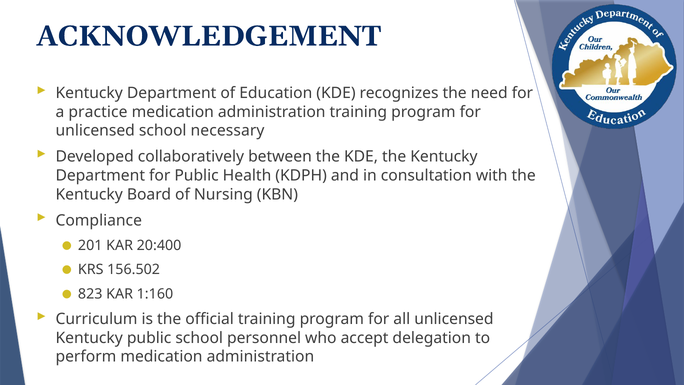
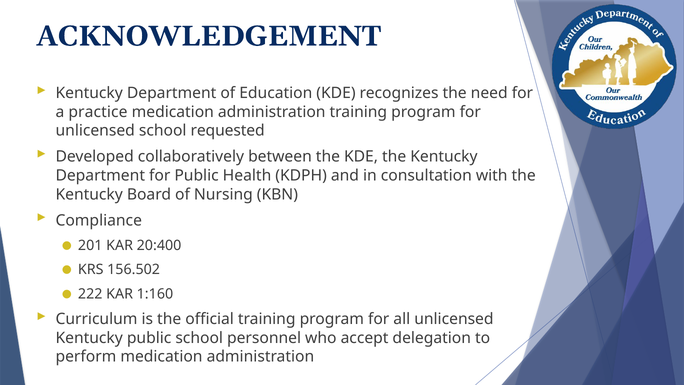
necessary: necessary -> requested
823: 823 -> 222
